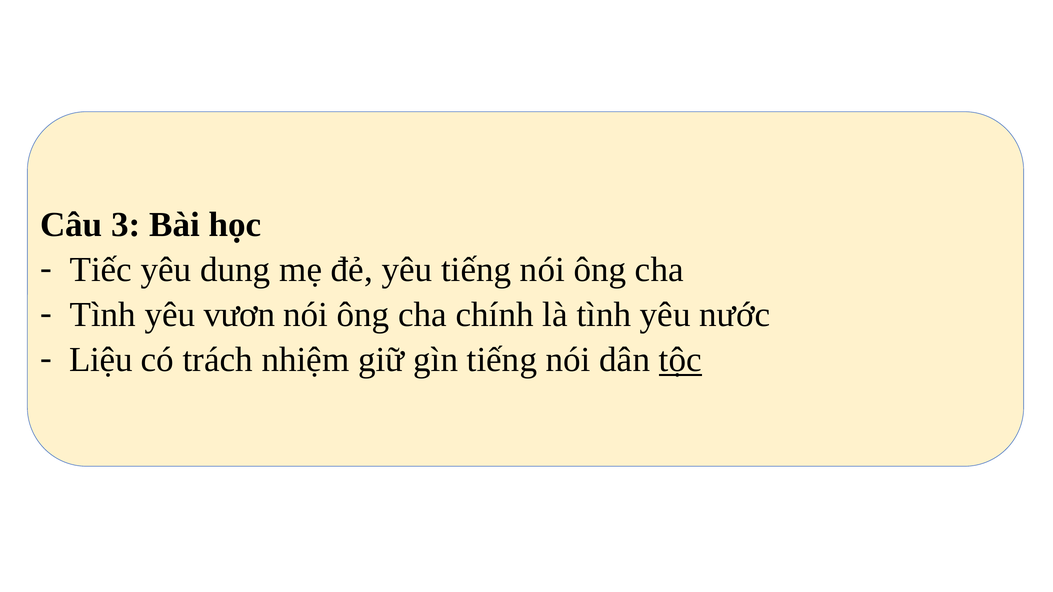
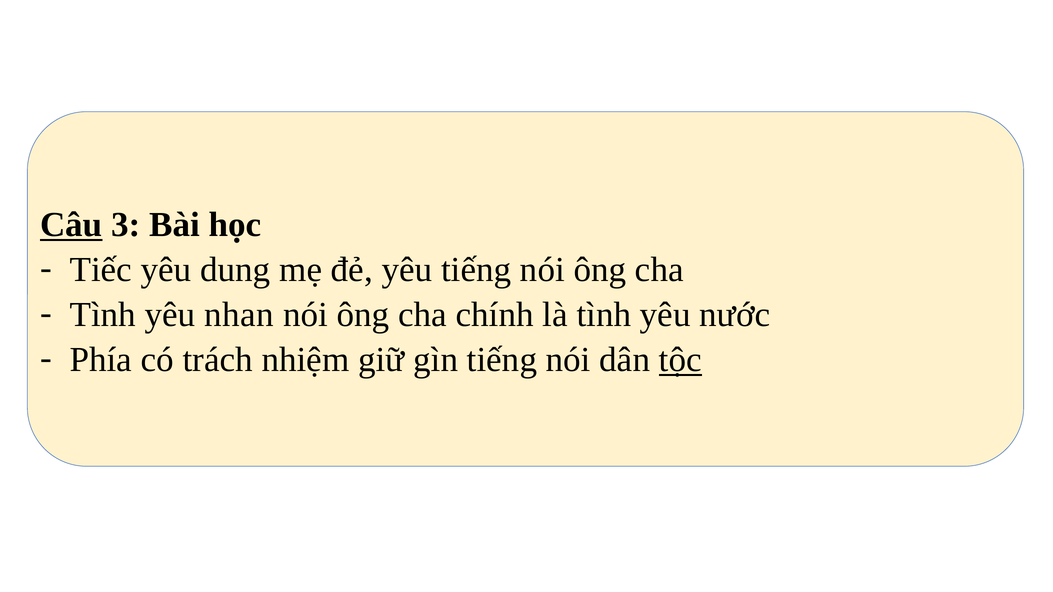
Câu underline: none -> present
vươn: vươn -> nhan
Liệu: Liệu -> Phía
